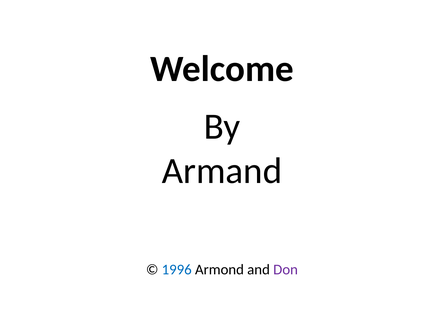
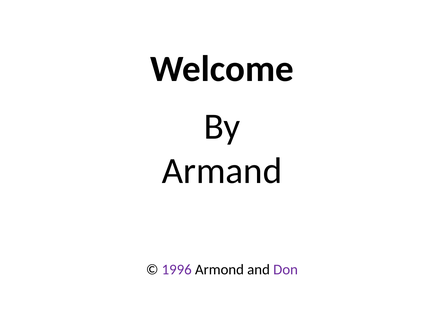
1996 colour: blue -> purple
